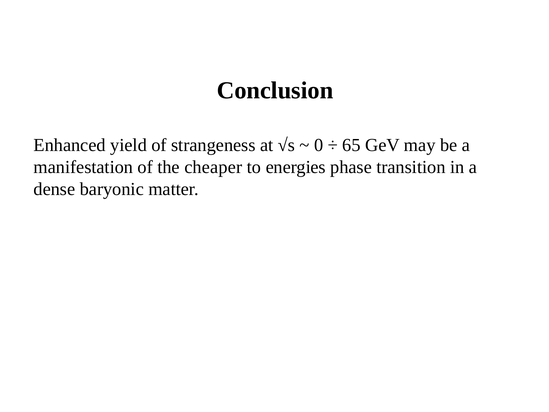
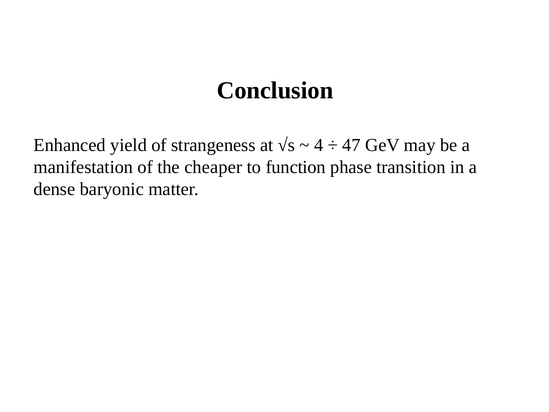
0: 0 -> 4
65: 65 -> 47
energies: energies -> function
